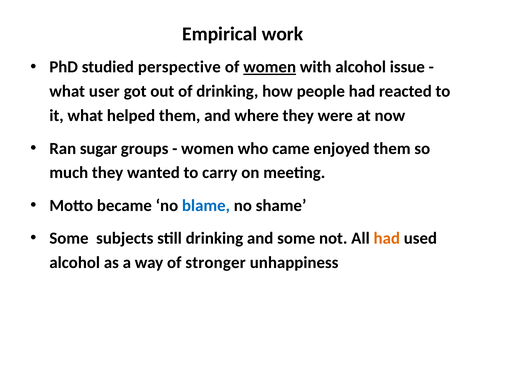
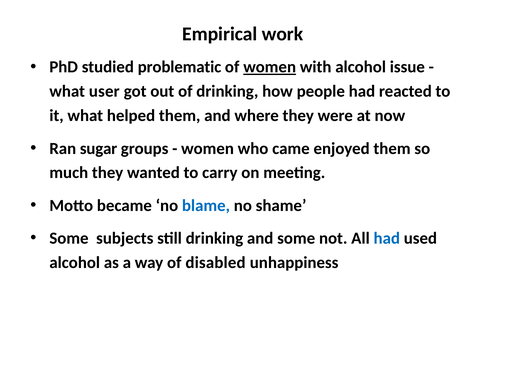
perspective: perspective -> problematic
had at (387, 238) colour: orange -> blue
stronger: stronger -> disabled
